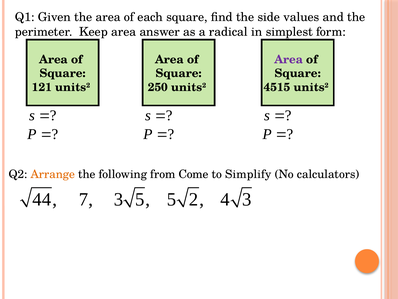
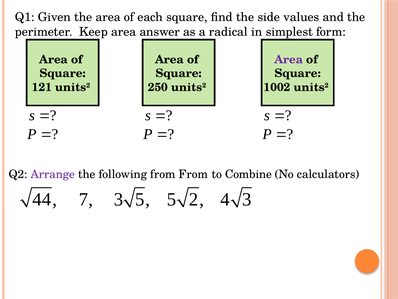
4515: 4515 -> 1002
Arrange colour: orange -> purple
from Come: Come -> From
Simplify: Simplify -> Combine
